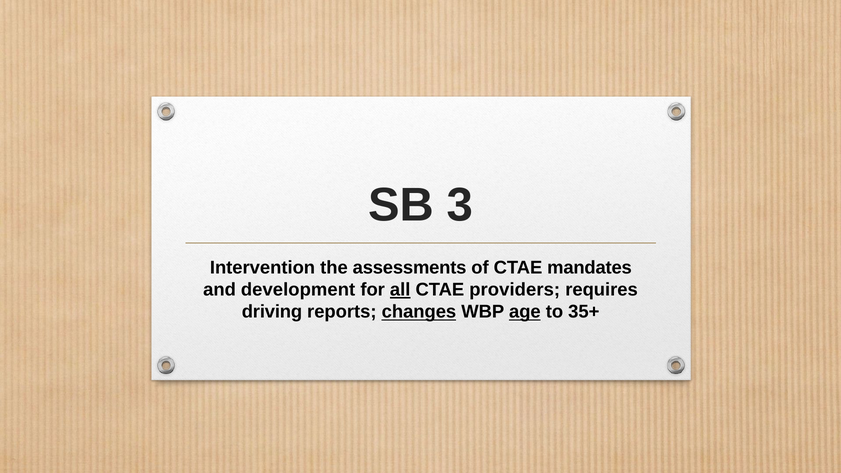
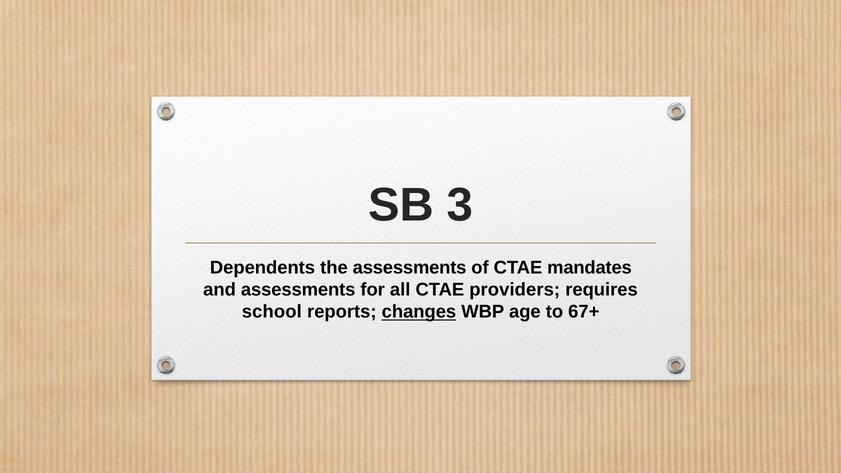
Intervention: Intervention -> Dependents
and development: development -> assessments
all underline: present -> none
driving: driving -> school
age underline: present -> none
35+: 35+ -> 67+
